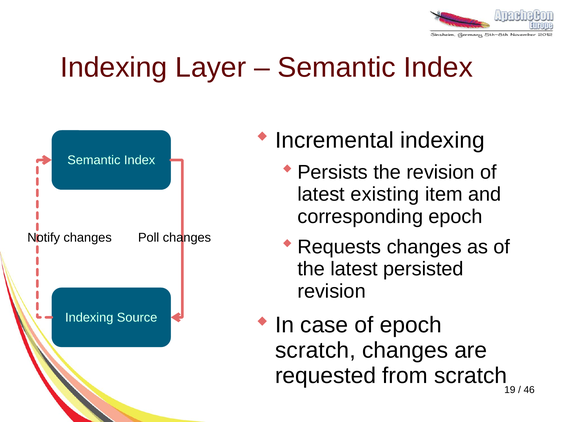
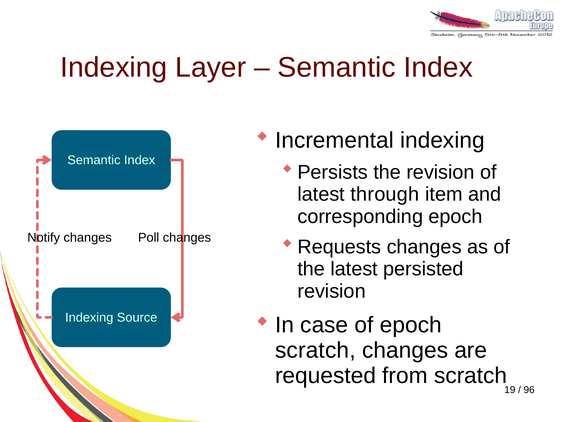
existing: existing -> through
46: 46 -> 96
